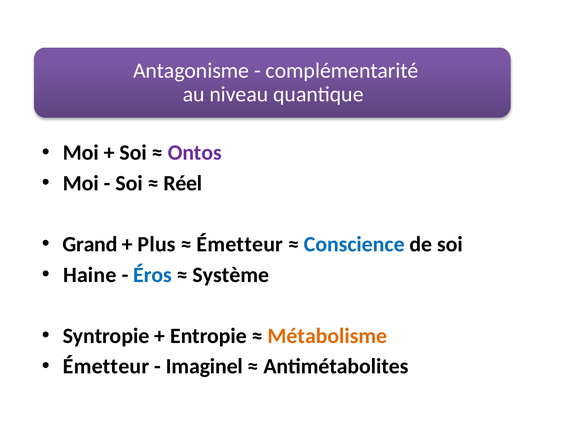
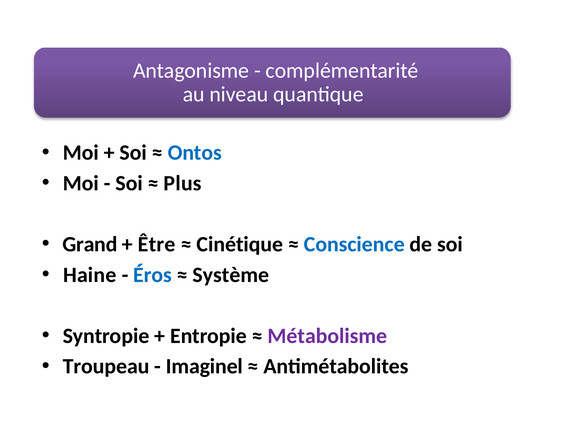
Ontos colour: purple -> blue
Réel: Réel -> Plus
Plus: Plus -> Être
Émetteur at (240, 244): Émetteur -> Cinétique
Métabolisme colour: orange -> purple
Émetteur at (106, 366): Émetteur -> Troupeau
